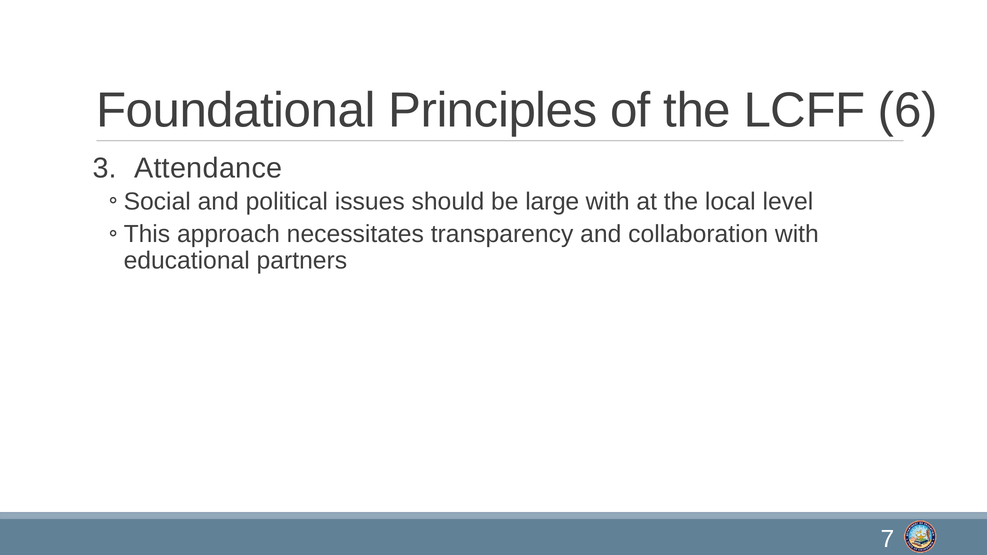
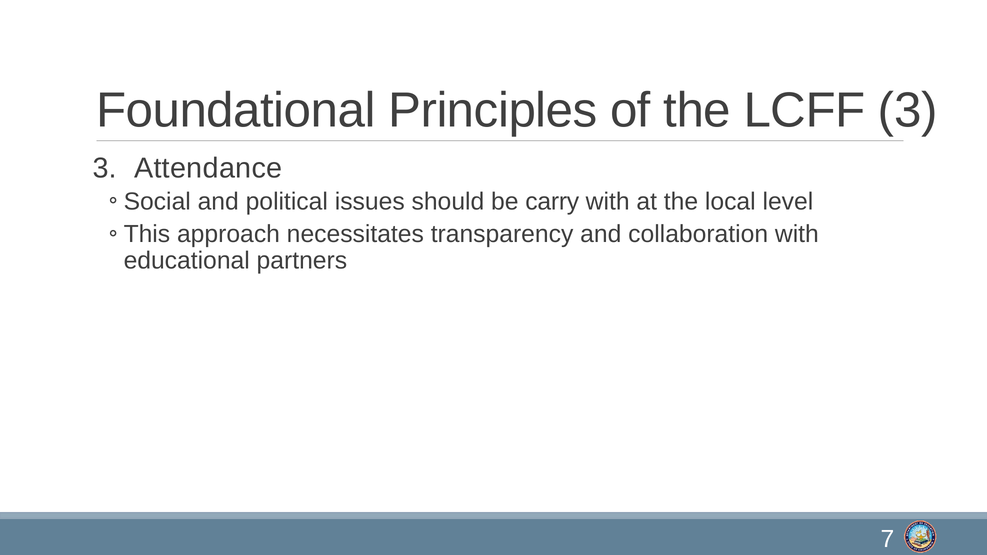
LCFF 6: 6 -> 3
large: large -> carry
